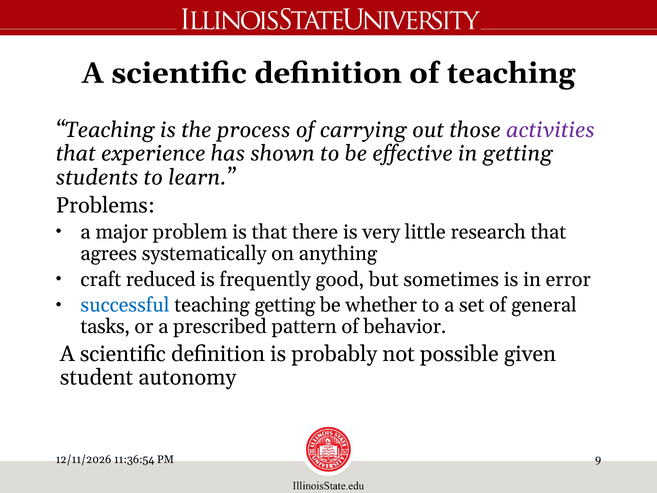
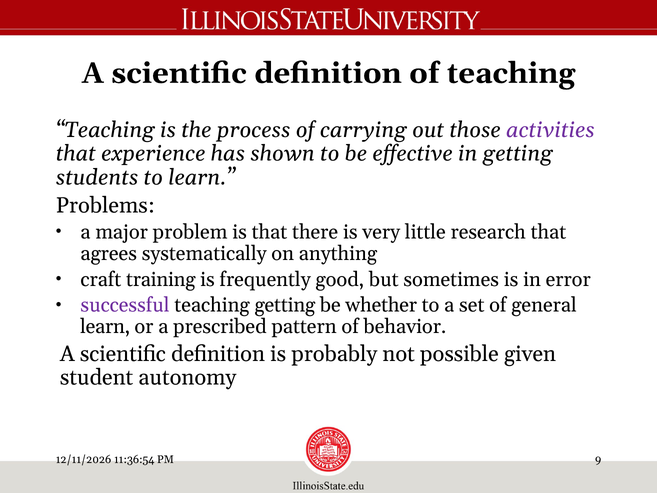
reduced: reduced -> training
successful colour: blue -> purple
tasks at (105, 327): tasks -> learn
